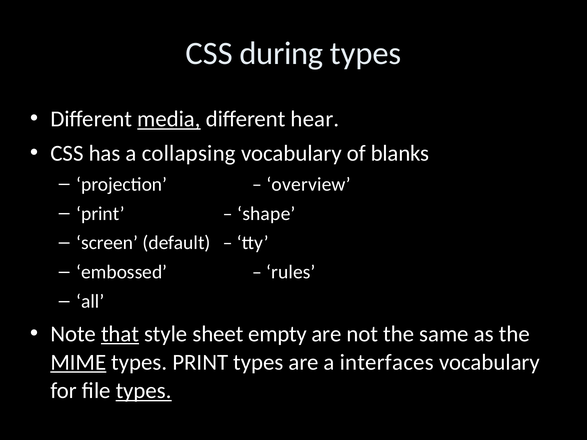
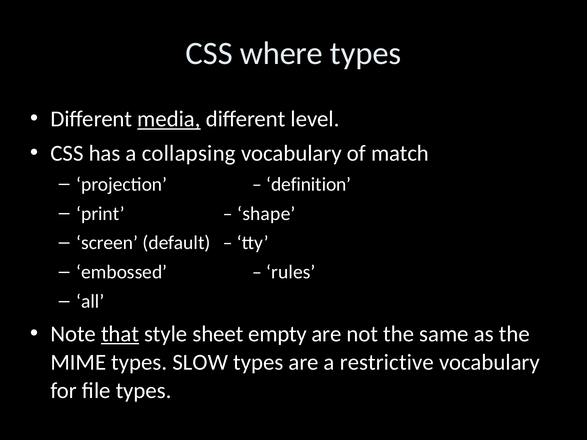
during: during -> where
hear: hear -> level
blanks: blanks -> match
overview: overview -> definition
MIME underline: present -> none
types PRINT: PRINT -> SLOW
interfaces: interfaces -> restrictive
types at (144, 391) underline: present -> none
